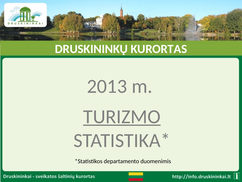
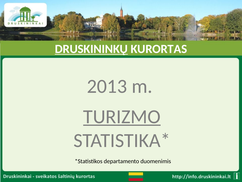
DRUSKININKŲ underline: none -> present
